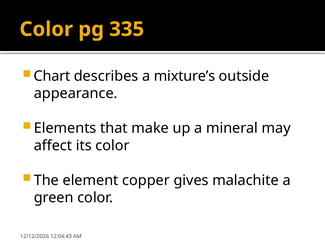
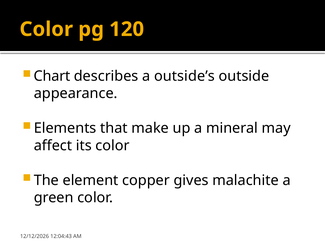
335: 335 -> 120
mixture’s: mixture’s -> outside’s
